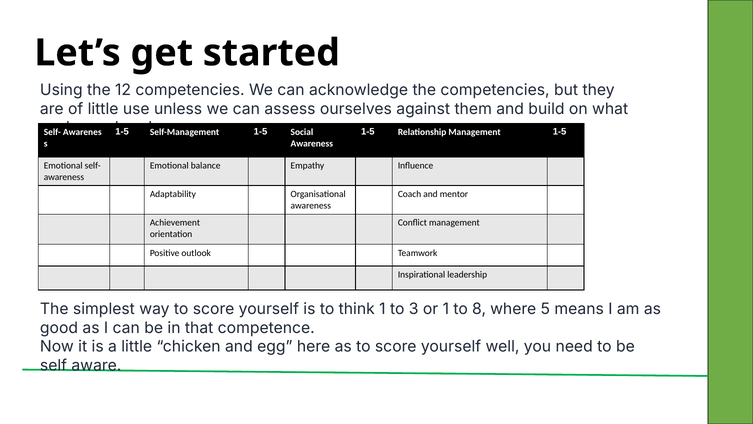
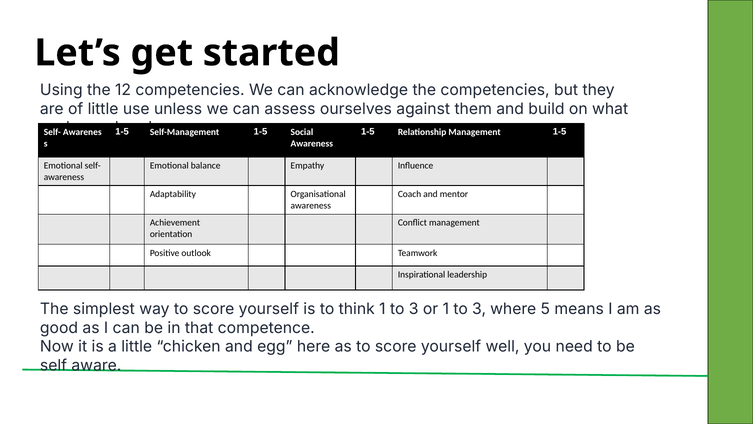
or 1 to 8: 8 -> 3
